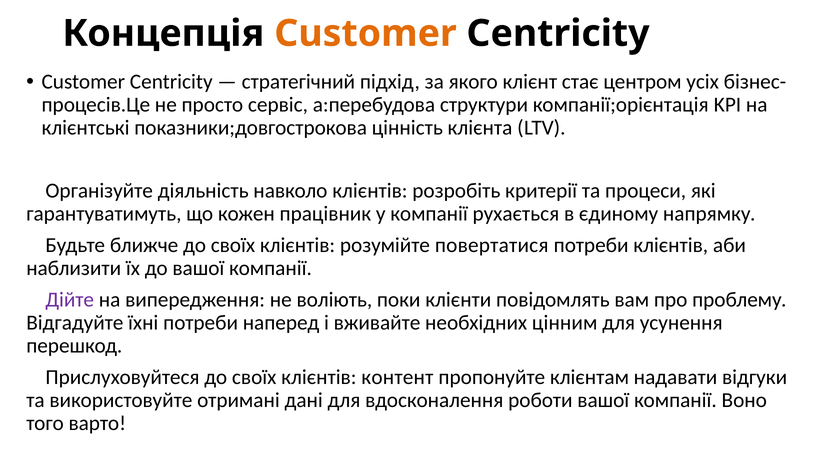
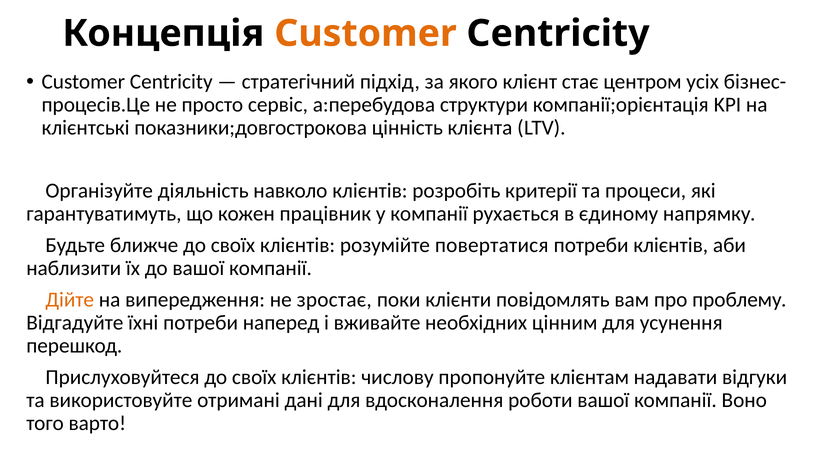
Дійте colour: purple -> orange
воліють: воліють -> зростає
контент: контент -> числову
